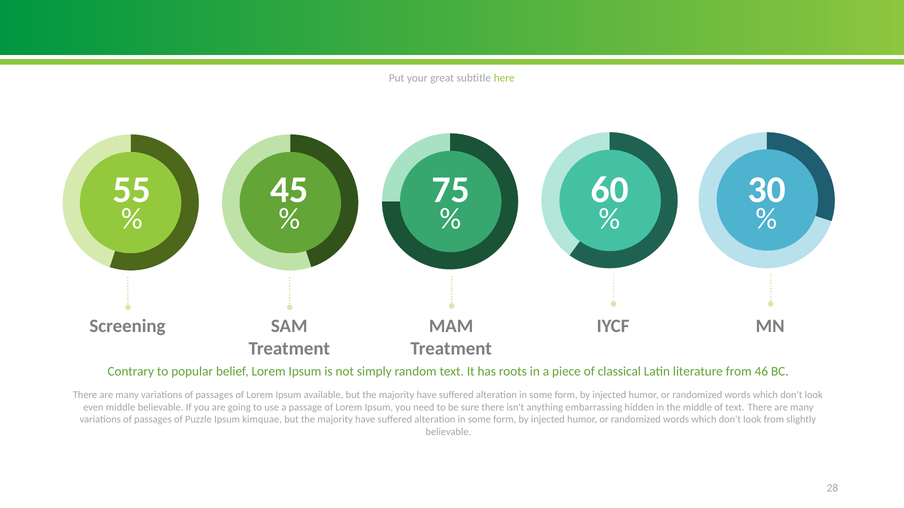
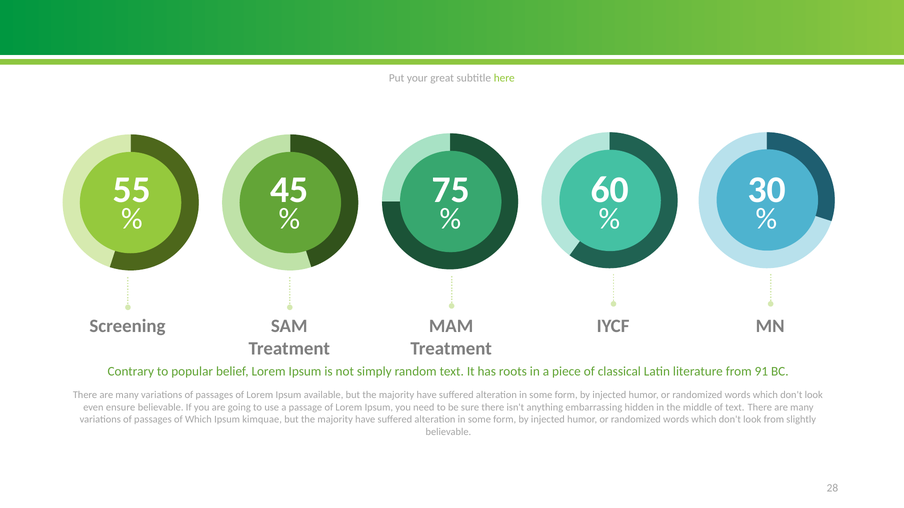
46: 46 -> 91
even middle: middle -> ensure
of Puzzle: Puzzle -> Which
